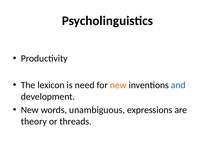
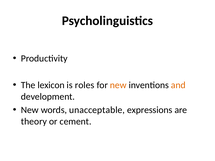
need: need -> roles
and colour: blue -> orange
unambiguous: unambiguous -> unacceptable
threads: threads -> cement
